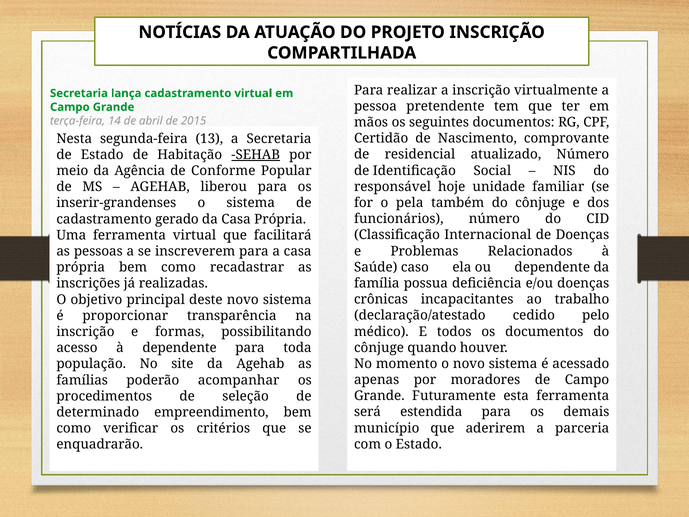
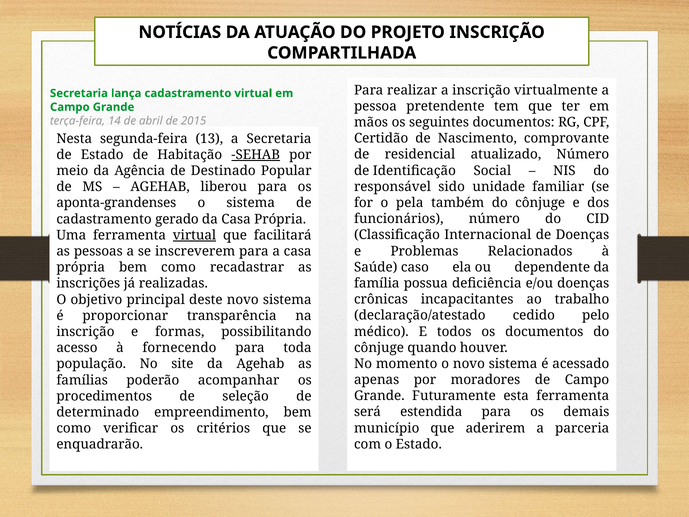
Conforme: Conforme -> Destinado
hoje: hoje -> sido
inserir-grandenses: inserir-grandenses -> aponta-grandenses
virtual at (194, 235) underline: none -> present
à dependente: dependente -> fornecendo
